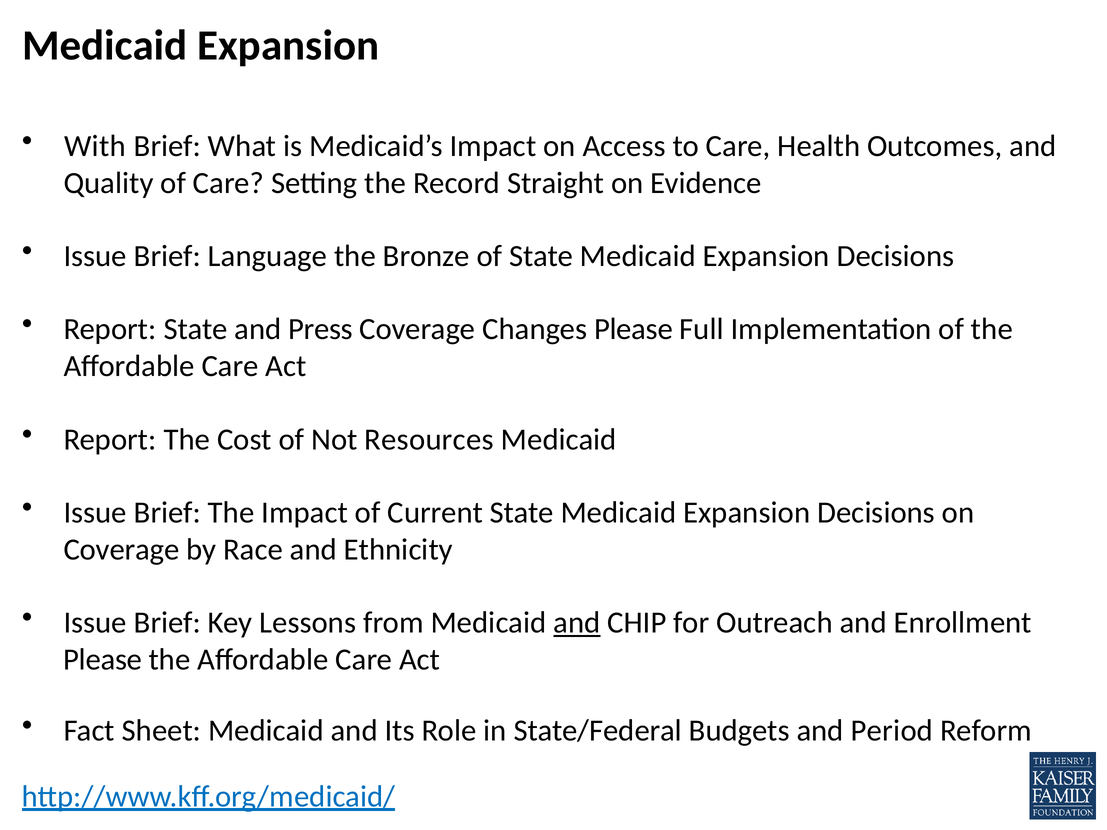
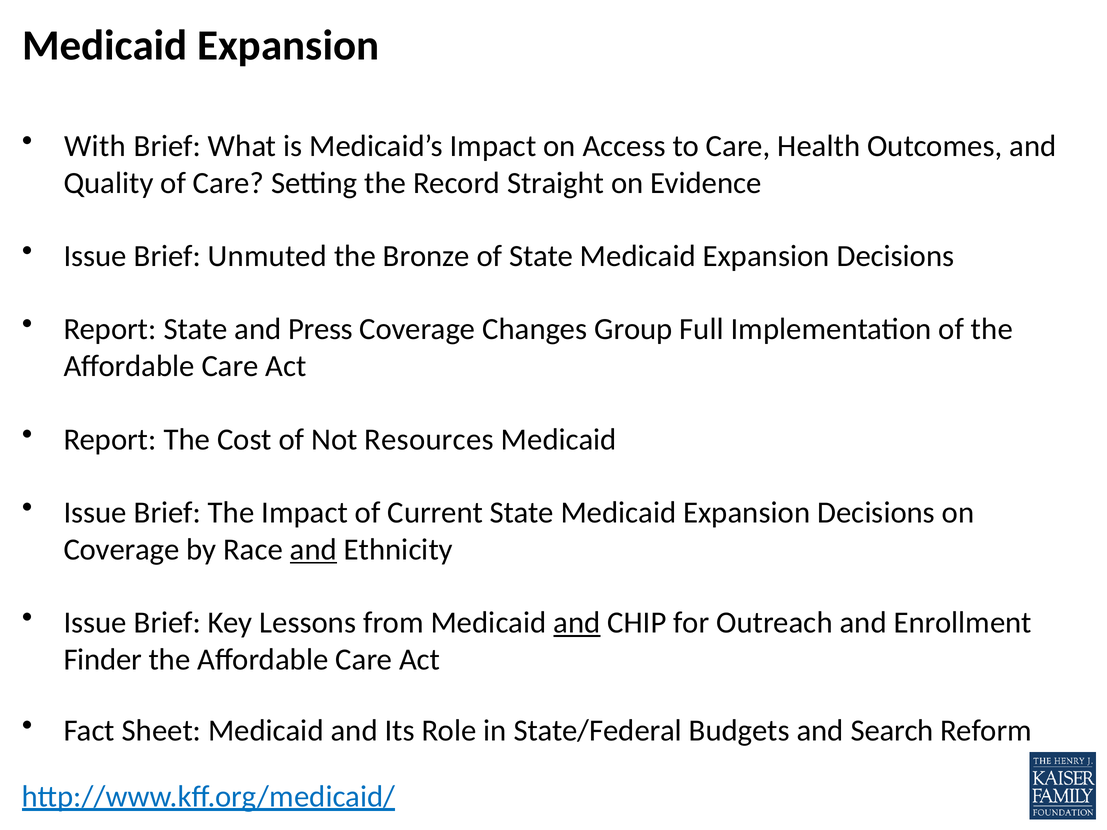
Language: Language -> Unmuted
Changes Please: Please -> Group
and at (314, 550) underline: none -> present
Please at (103, 660): Please -> Finder
Period: Period -> Search
